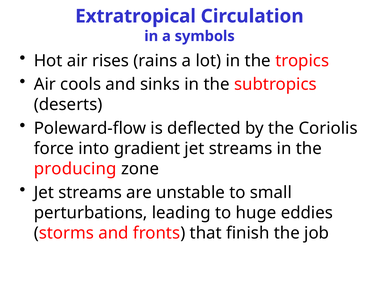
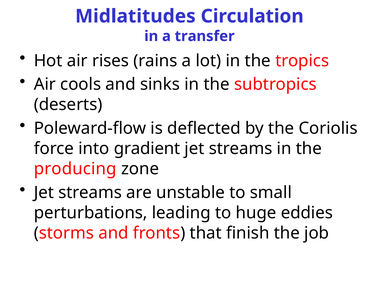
Extratropical: Extratropical -> Midlatitudes
symbols: symbols -> transfer
